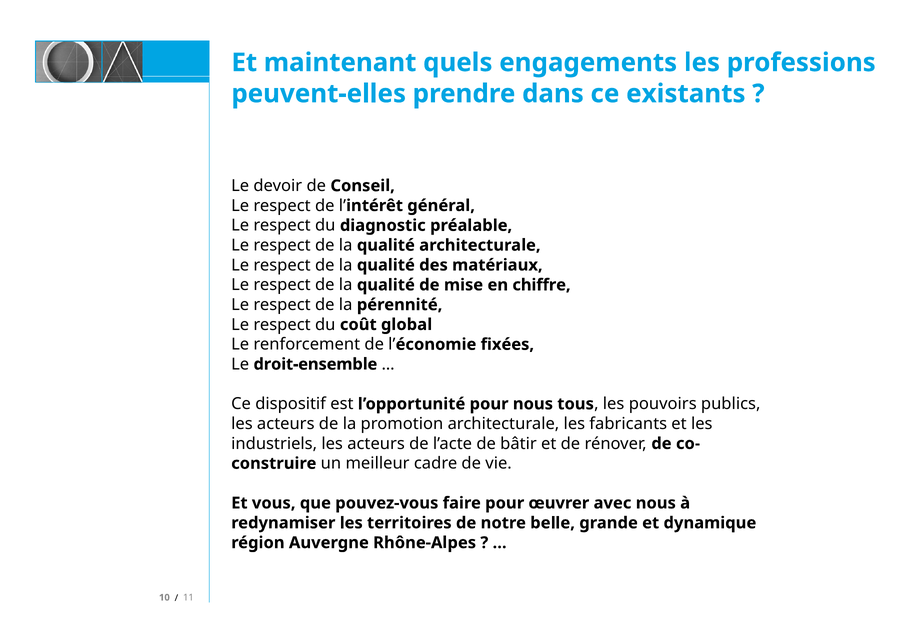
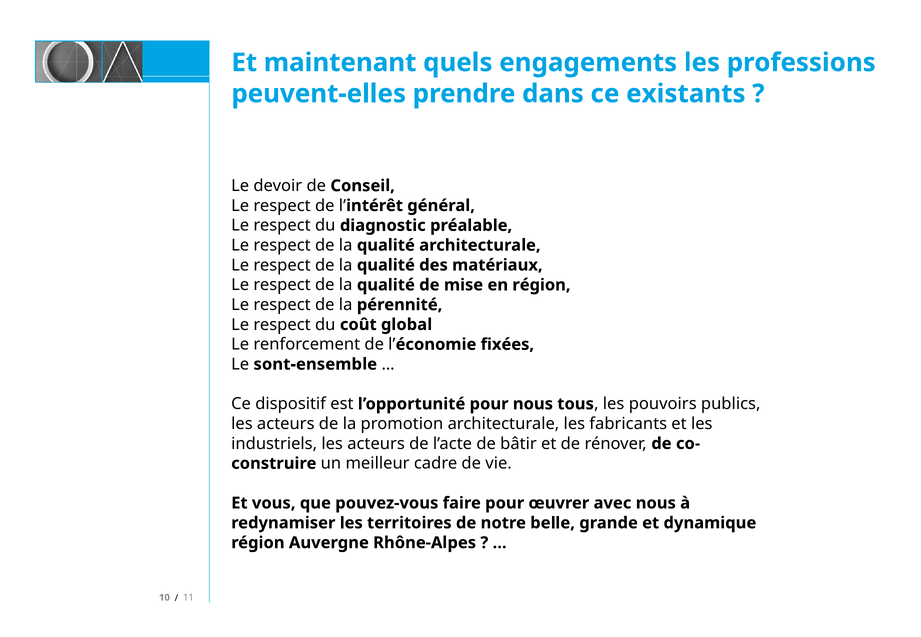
en chiffre: chiffre -> région
droit-ensemble: droit-ensemble -> sont-ensemble
